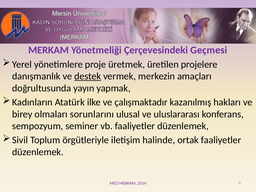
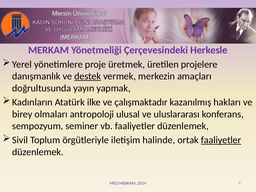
Geçmesi: Geçmesi -> Herkesle
sorunlarını: sorunlarını -> antropoloji
faaliyetler at (221, 140) underline: none -> present
